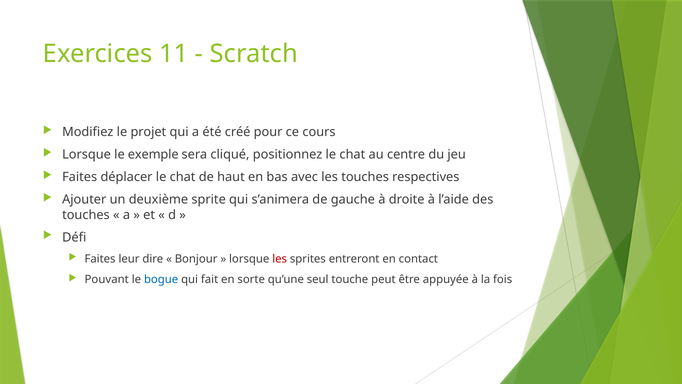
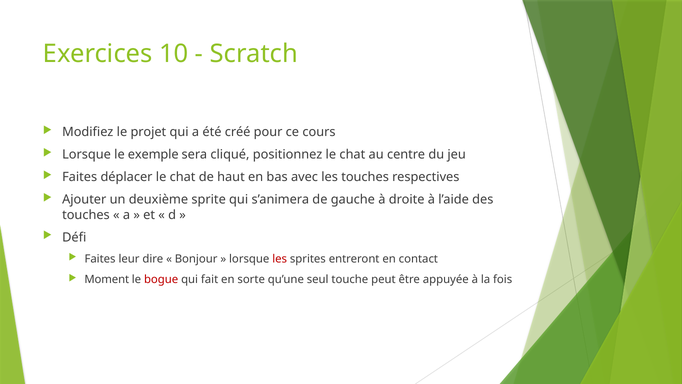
11: 11 -> 10
Pouvant: Pouvant -> Moment
bogue colour: blue -> red
